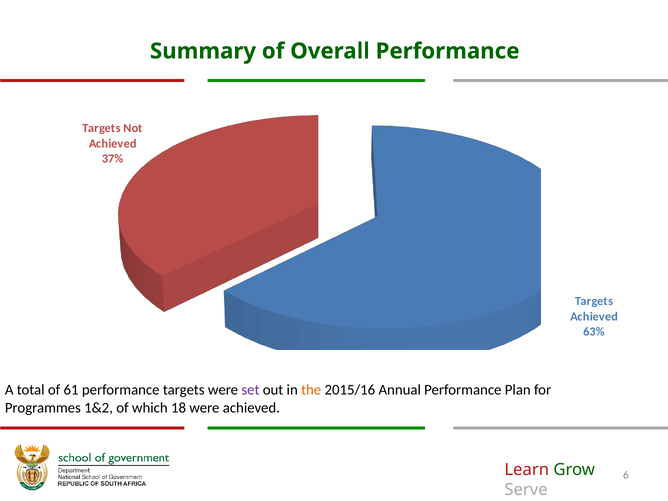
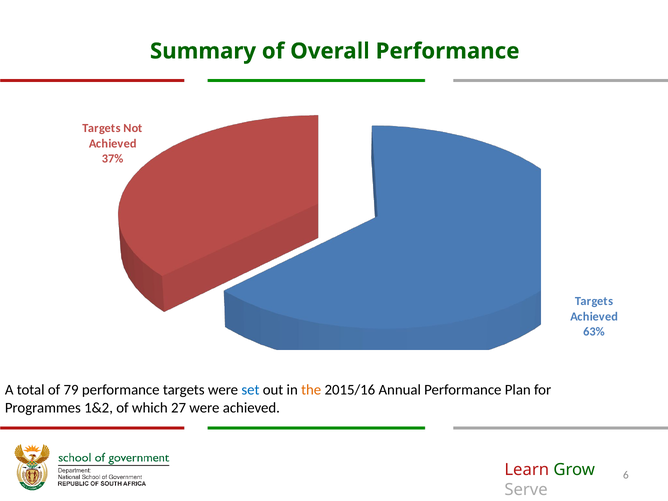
61: 61 -> 79
set colour: purple -> blue
18: 18 -> 27
